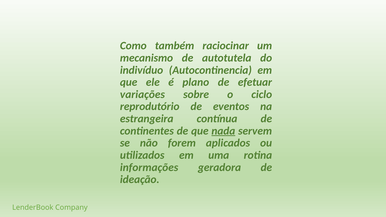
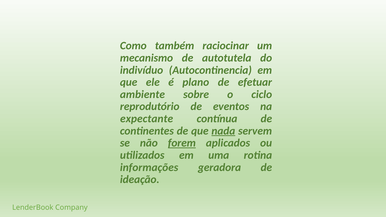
variações: variações -> ambiente
estrangeira: estrangeira -> expectante
forem underline: none -> present
